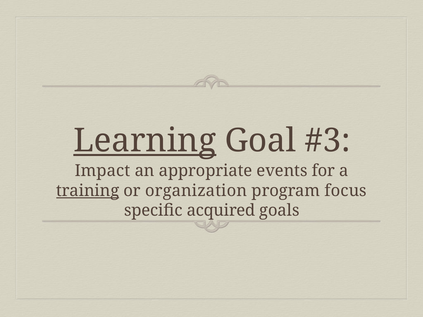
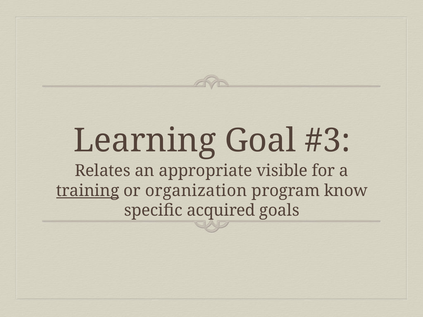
Learning underline: present -> none
Impact: Impact -> Relates
events: events -> visible
focus: focus -> know
